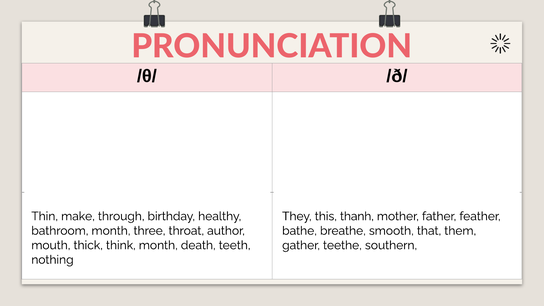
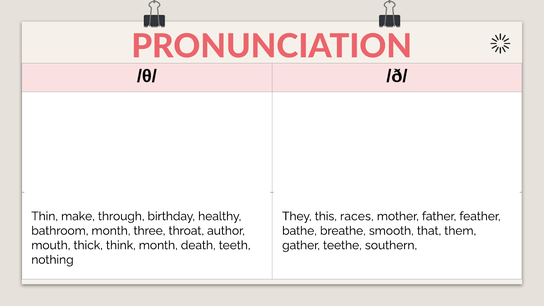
this thanh: thanh -> races
